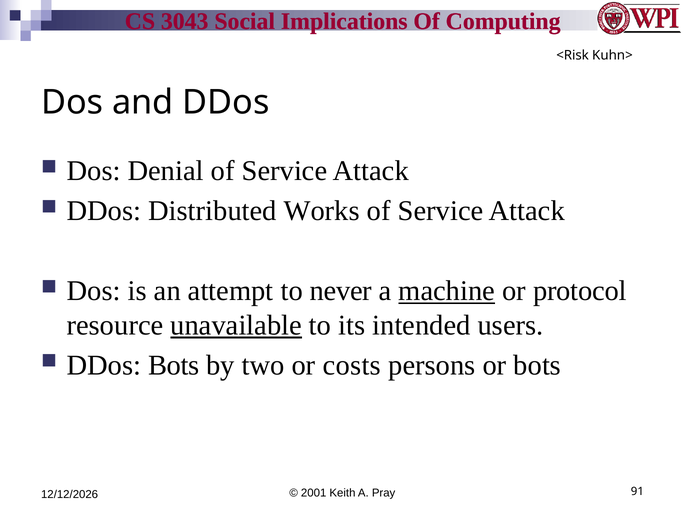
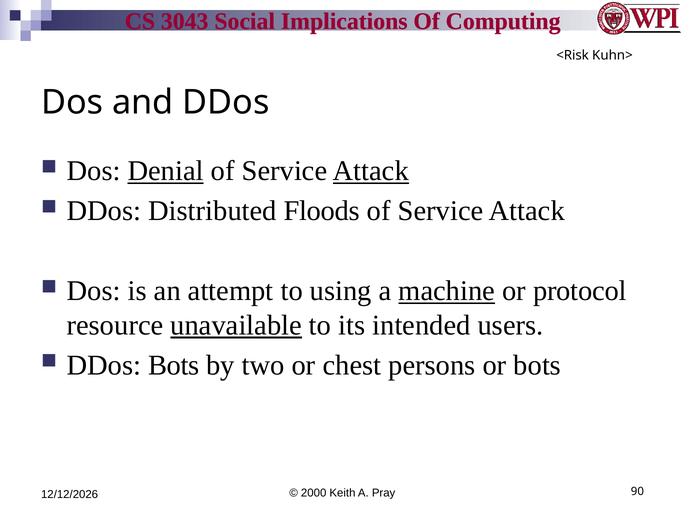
Denial underline: none -> present
Attack at (371, 171) underline: none -> present
Works: Works -> Floods
never: never -> using
costs: costs -> chest
2001: 2001 -> 2000
91: 91 -> 90
